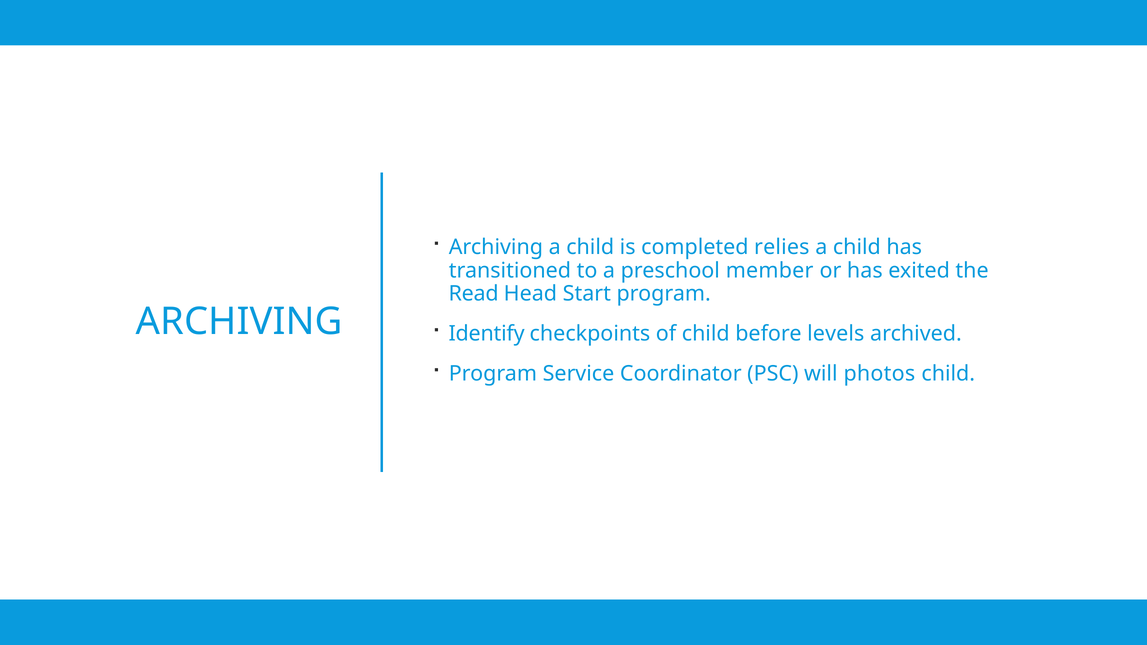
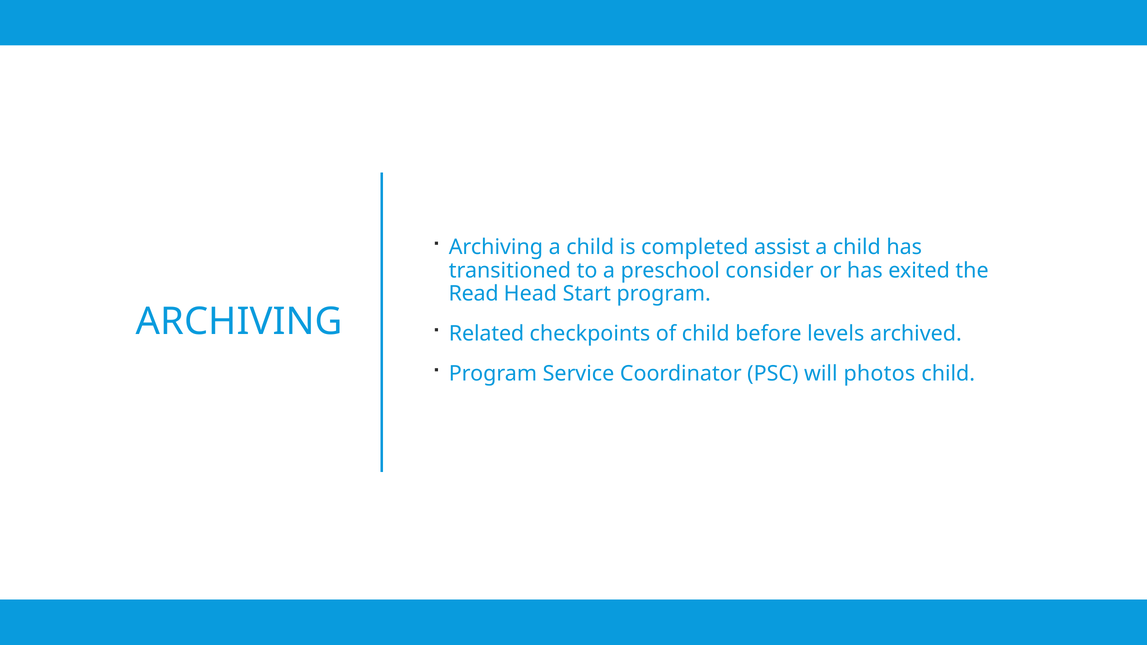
relies: relies -> assist
member: member -> consider
Identify: Identify -> Related
